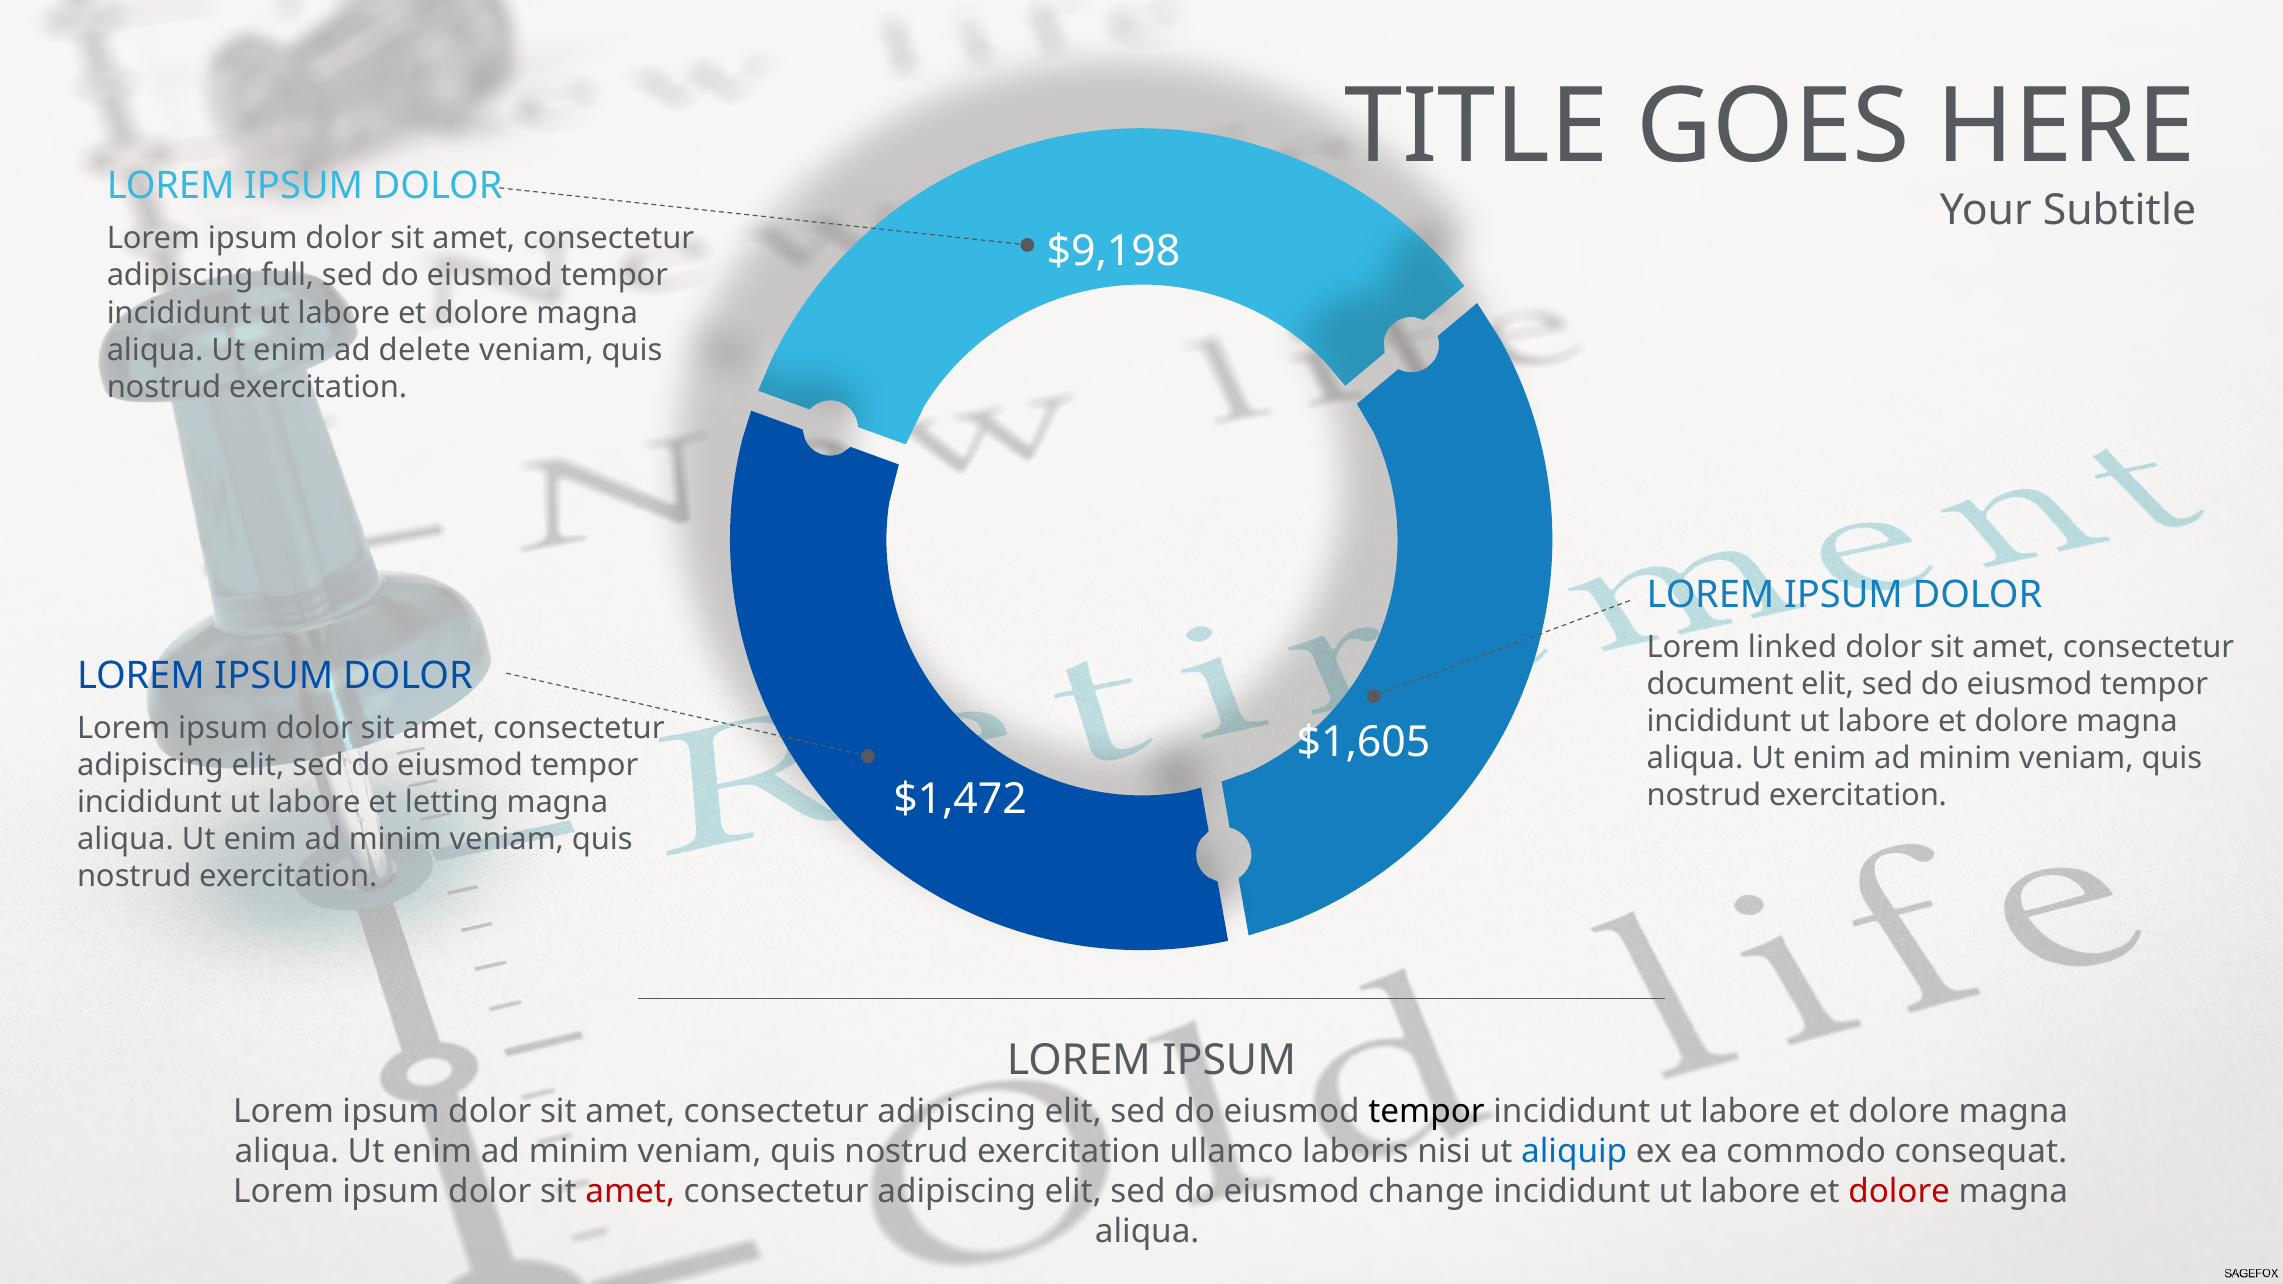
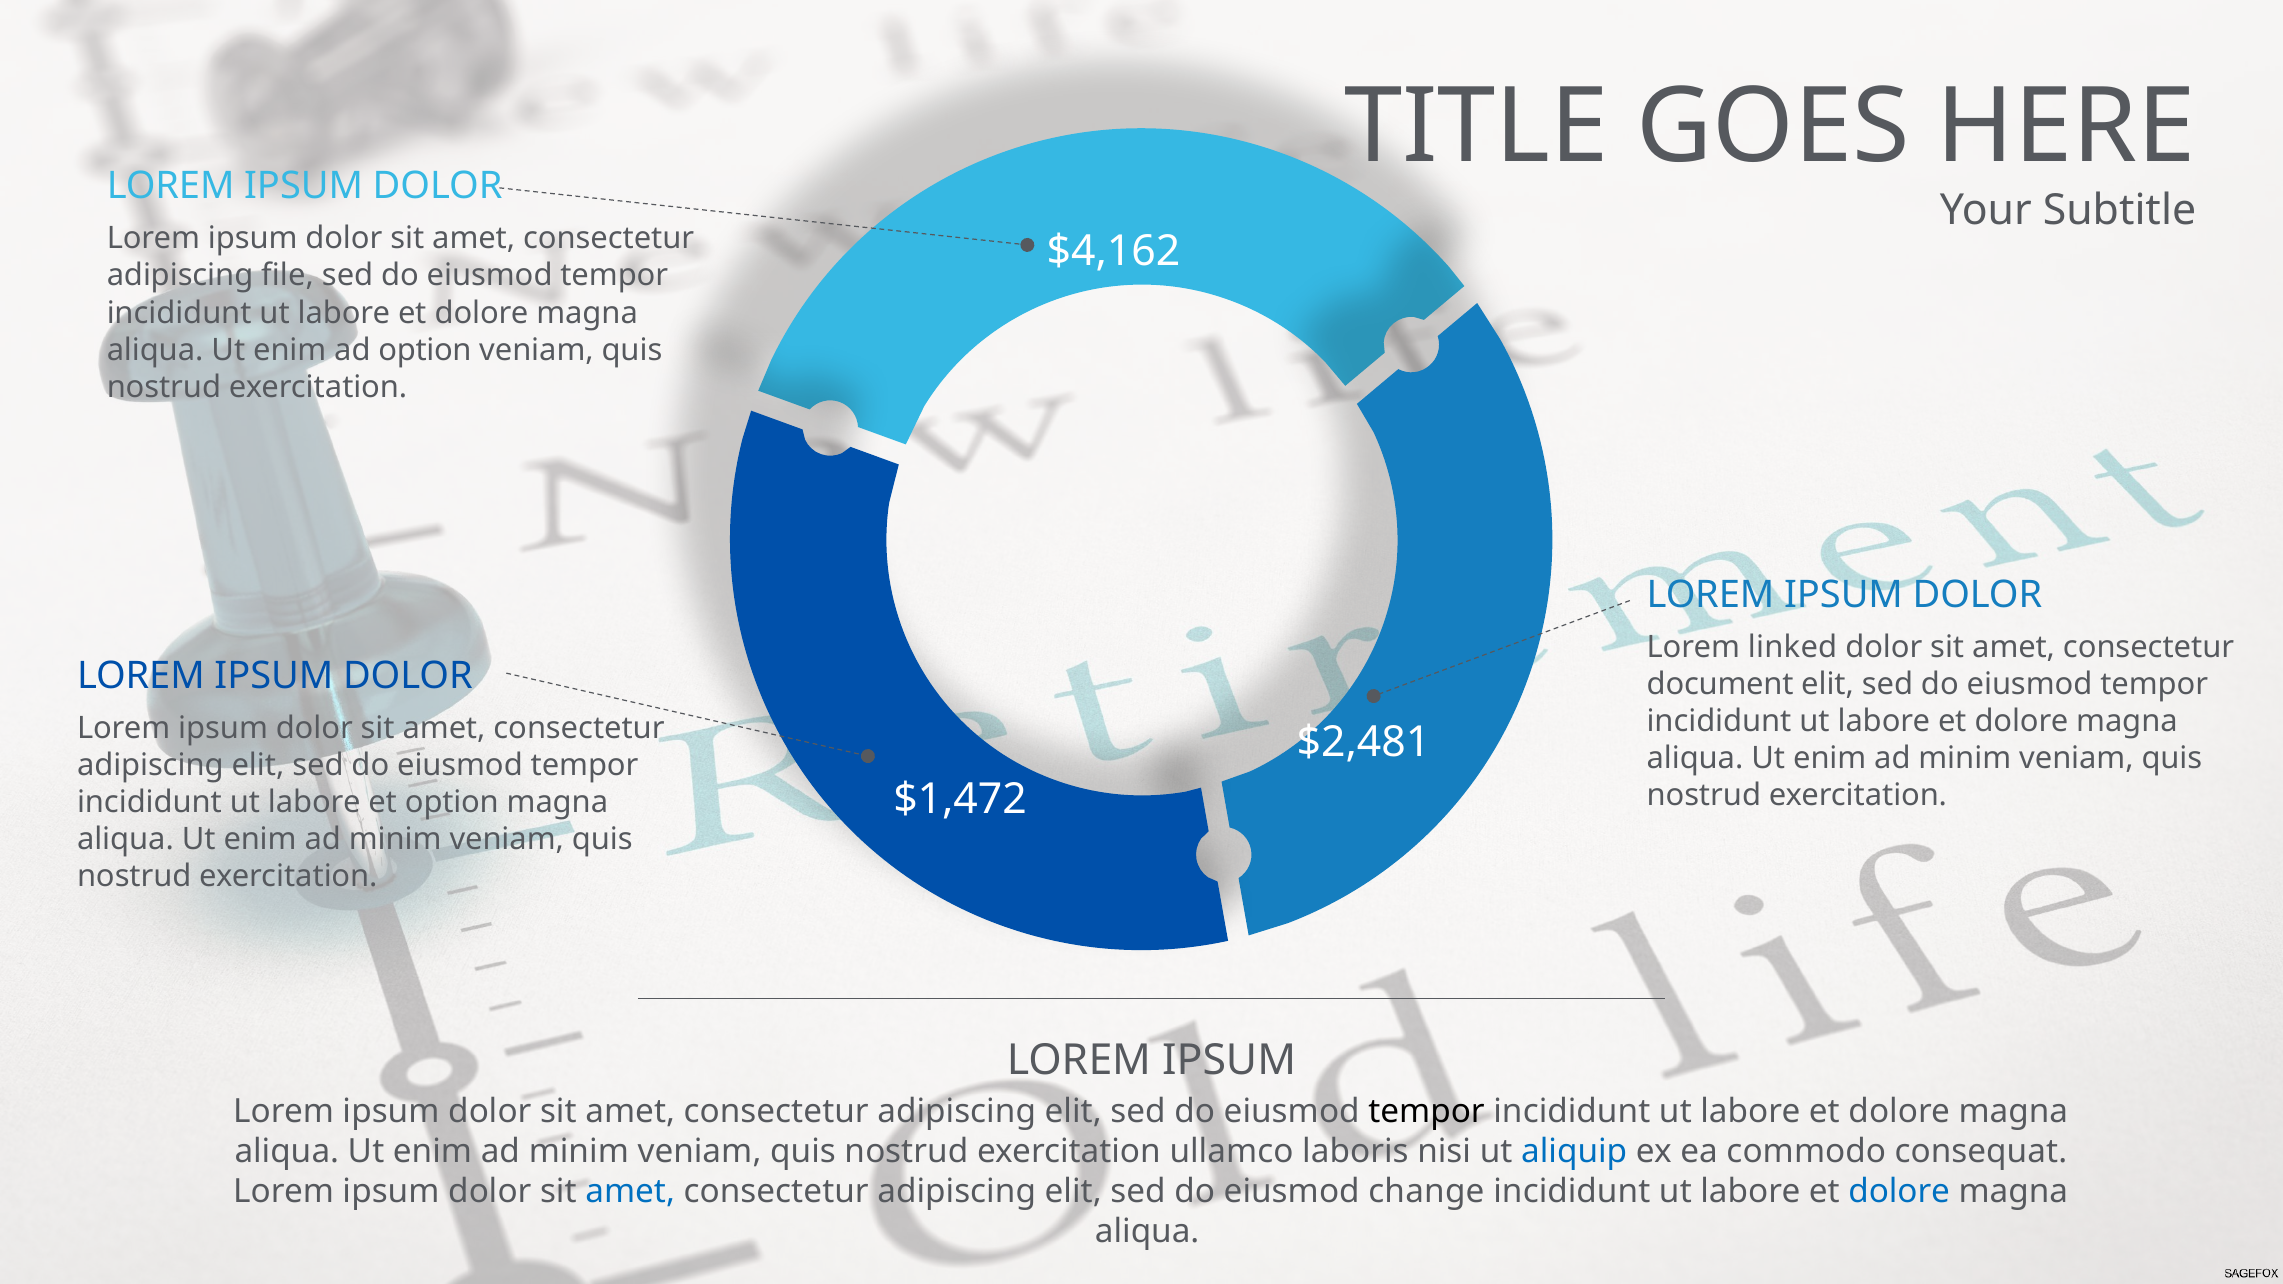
$9,198: $9,198 -> $4,162
full: full -> file
ad delete: delete -> option
$1,605: $1,605 -> $2,481
et letting: letting -> option
amet at (630, 1192) colour: red -> blue
dolore at (1899, 1192) colour: red -> blue
